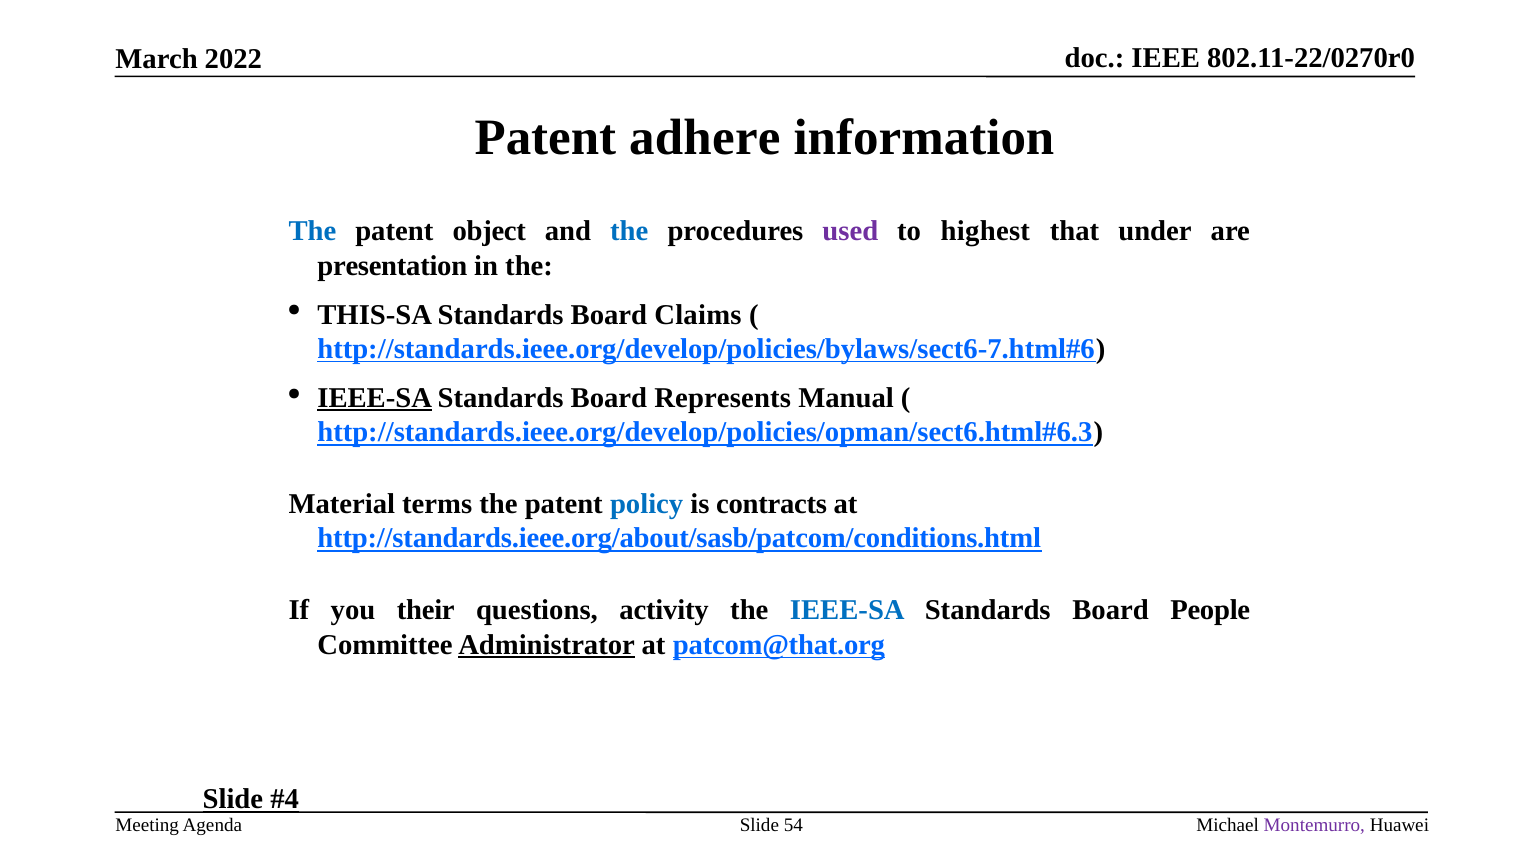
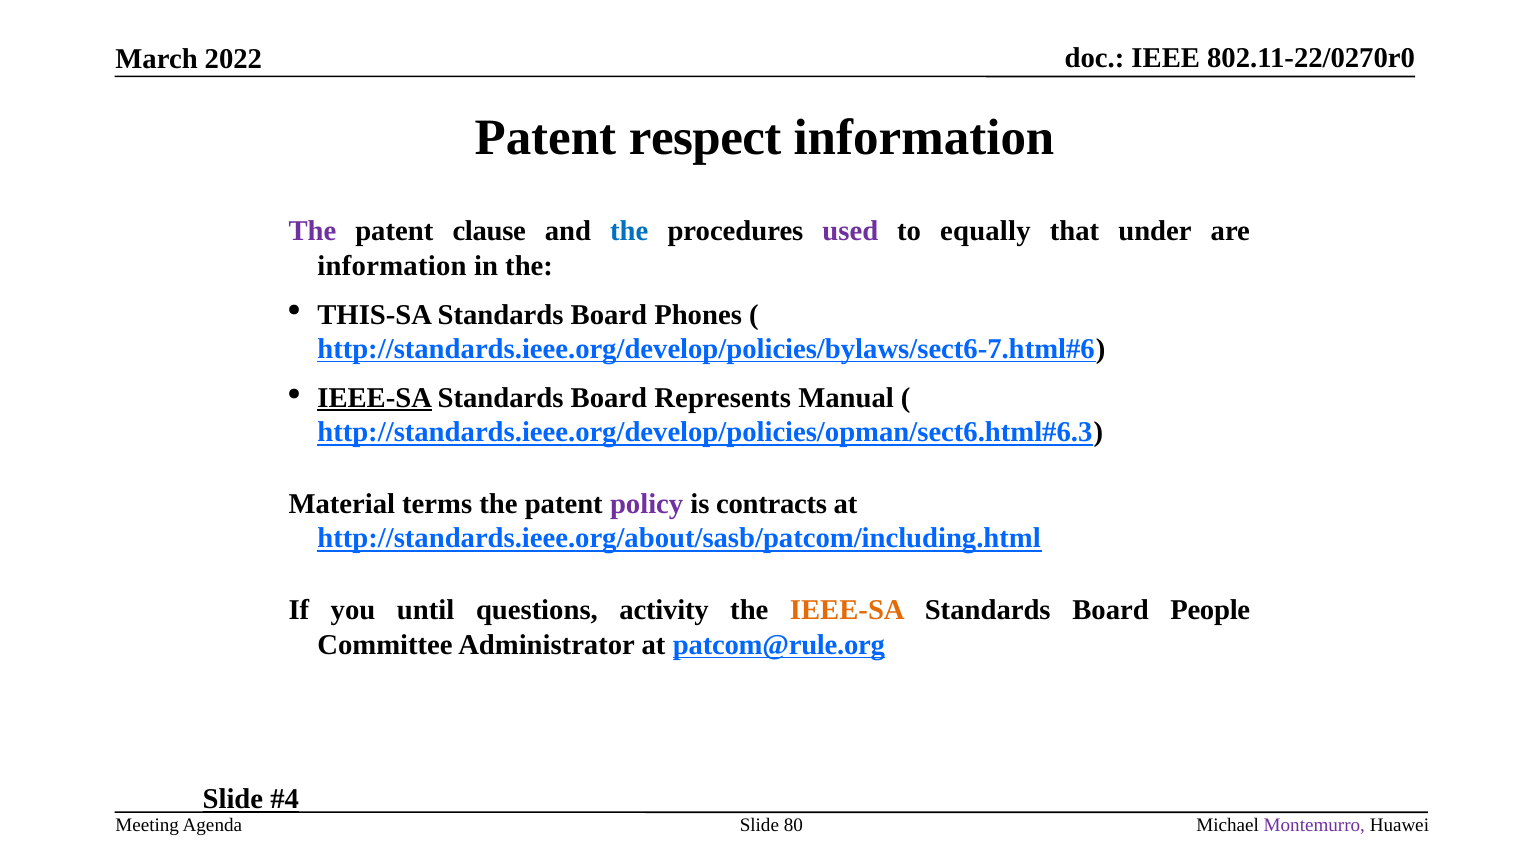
adhere: adhere -> respect
The at (312, 231) colour: blue -> purple
object: object -> clause
highest: highest -> equally
presentation at (392, 266): presentation -> information
Claims: Claims -> Phones
policy colour: blue -> purple
http://standards.ieee.org/about/sasb/patcom/conditions.html: http://standards.ieee.org/about/sasb/patcom/conditions.html -> http://standards.ieee.org/about/sasb/patcom/including.html
their: their -> until
IEEE-SA at (847, 611) colour: blue -> orange
Administrator underline: present -> none
patcom@that.org: patcom@that.org -> patcom@rule.org
54: 54 -> 80
